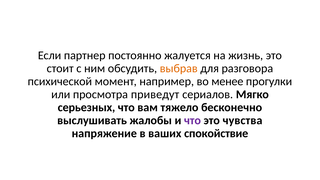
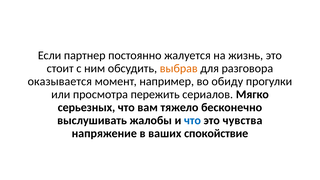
психической: психической -> оказывается
менее: менее -> обиду
приведут: приведут -> пережить
что at (192, 120) colour: purple -> blue
